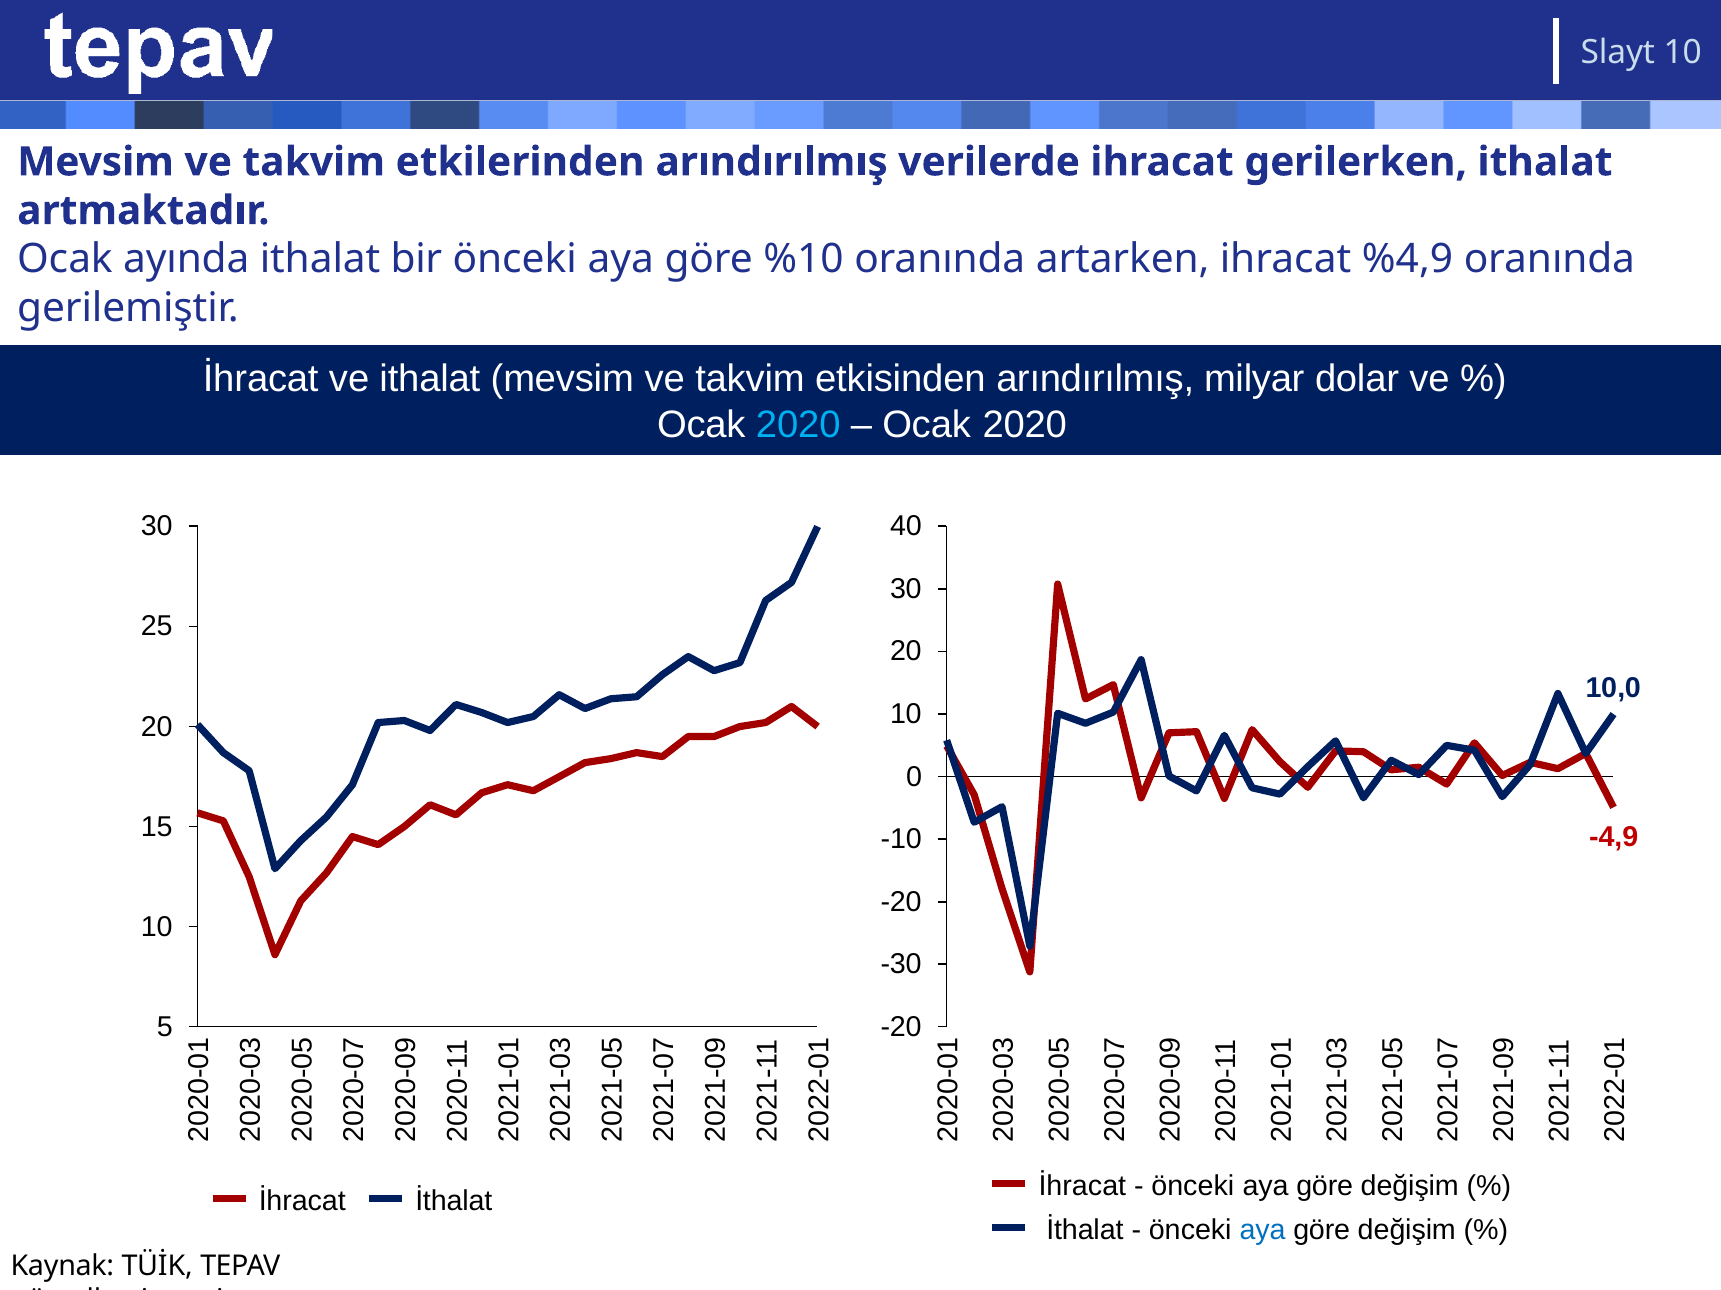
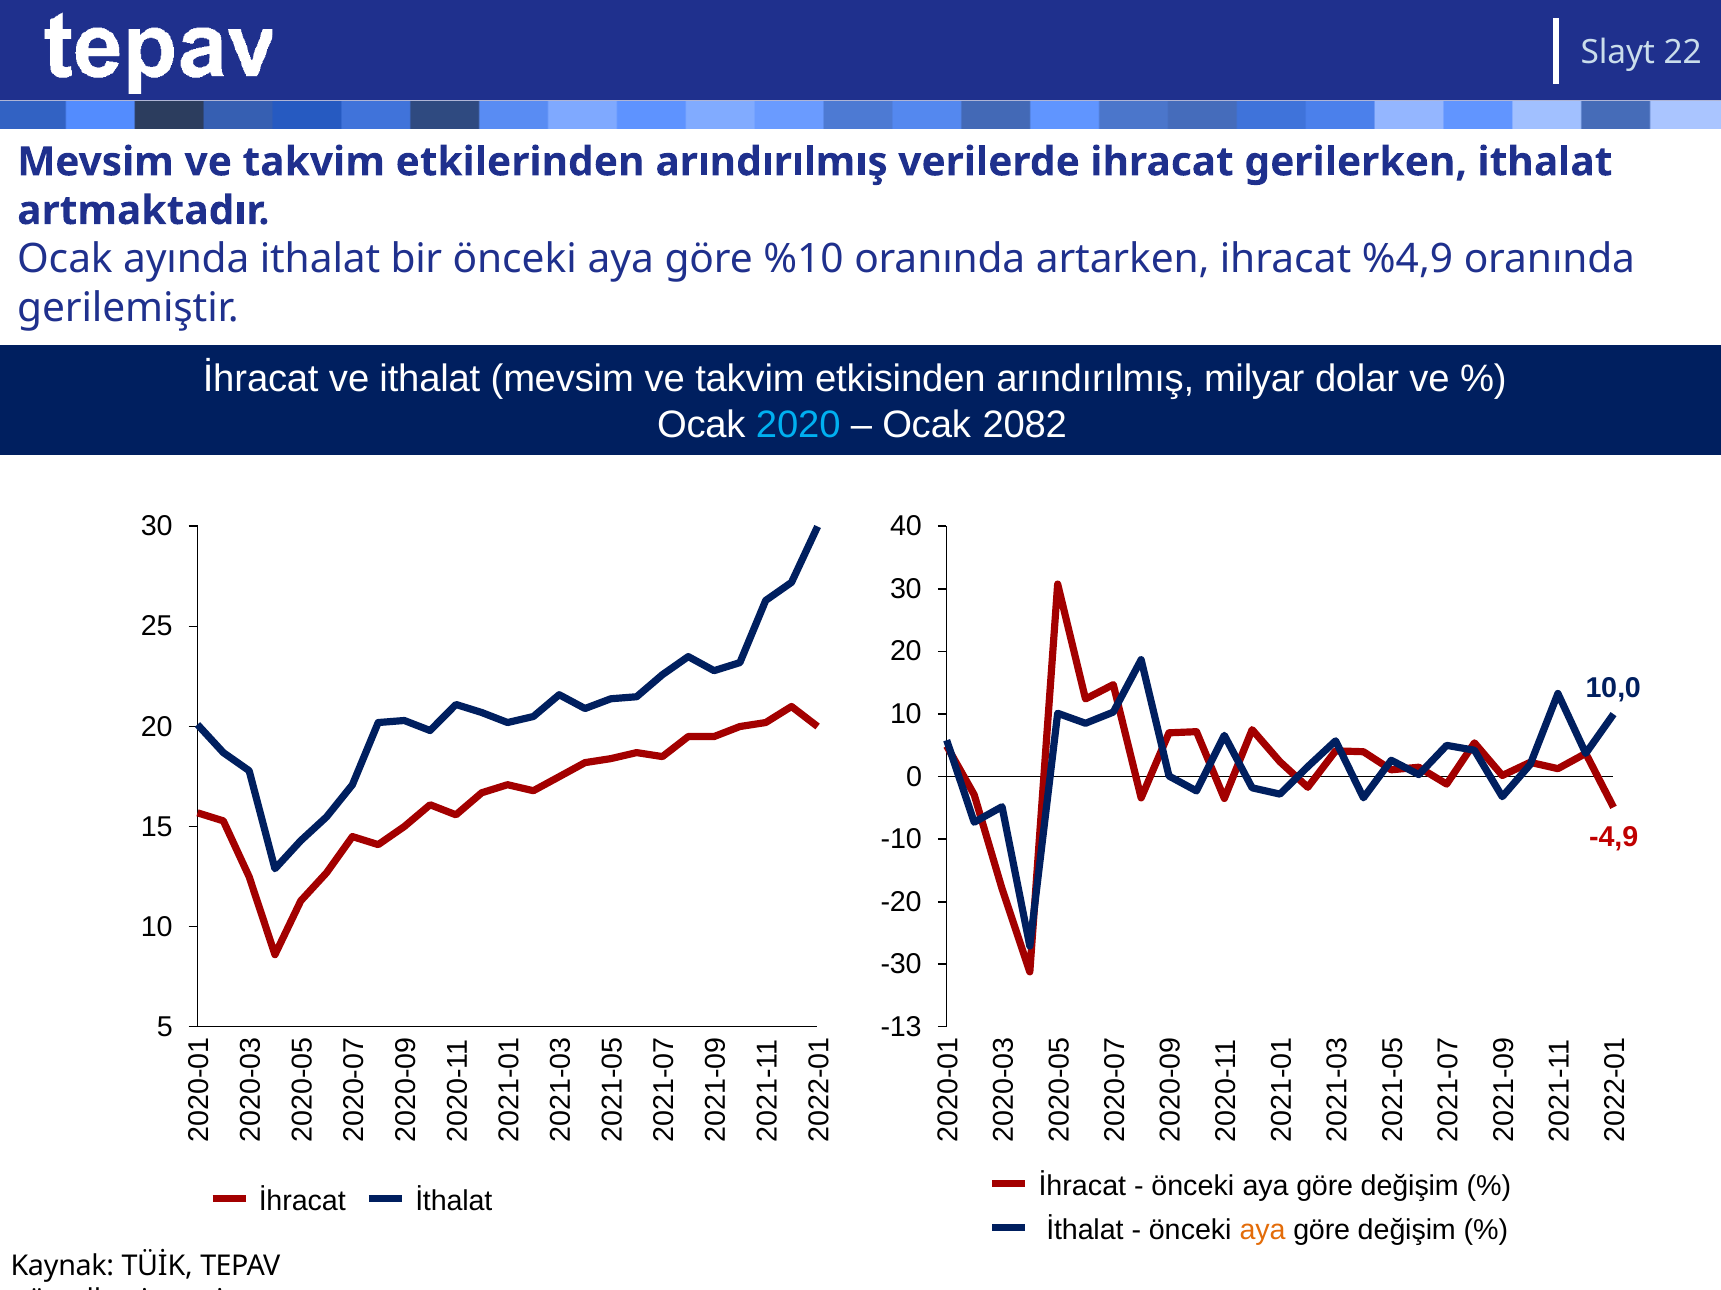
Slayt 10: 10 -> 22
2020 at (1025, 425): 2020 -> 2082
-20 at (901, 1028): -20 -> -13
aya at (1263, 1230) colour: blue -> orange
